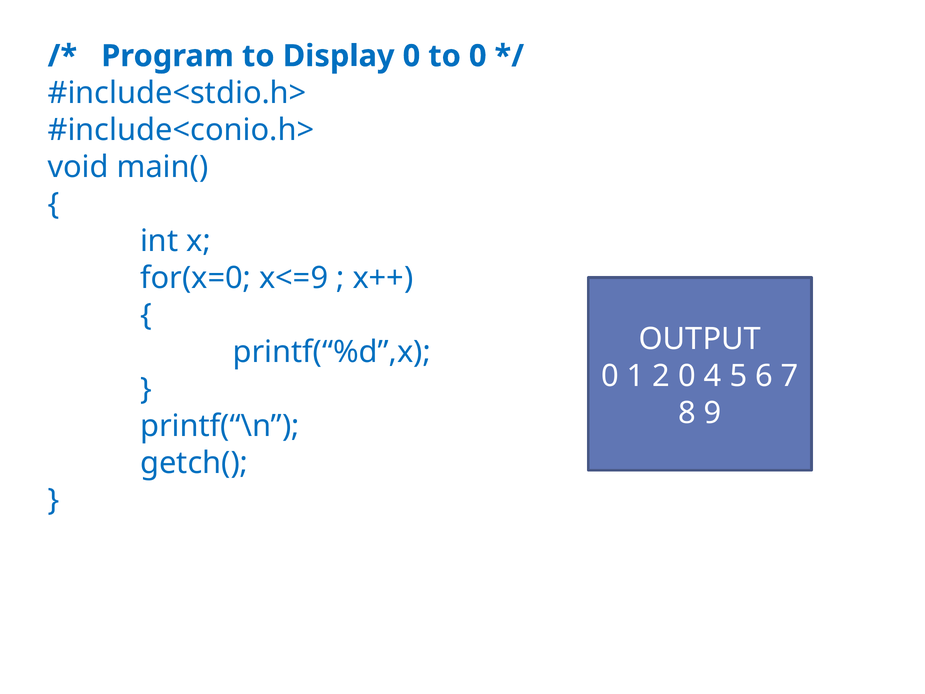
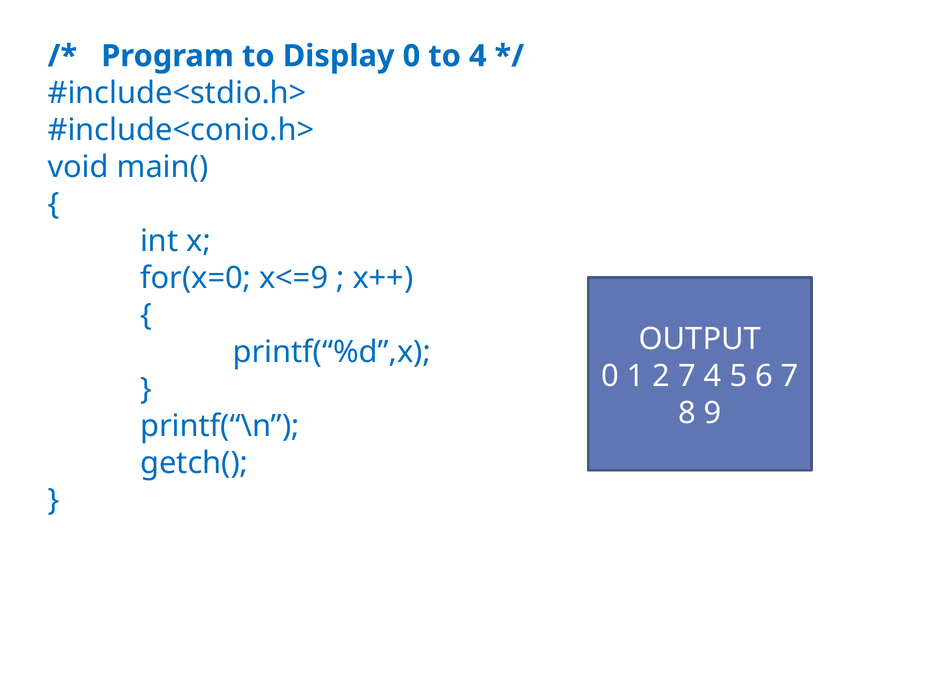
to 0: 0 -> 4
2 0: 0 -> 7
